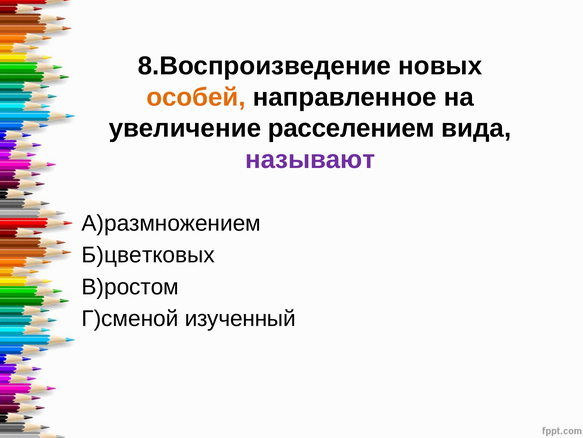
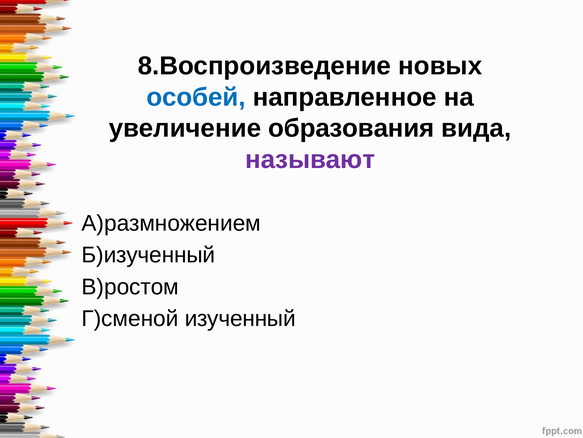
особей colour: orange -> blue
расселением: расселением -> образования
Б)цветковых: Б)цветковых -> Б)изученный
